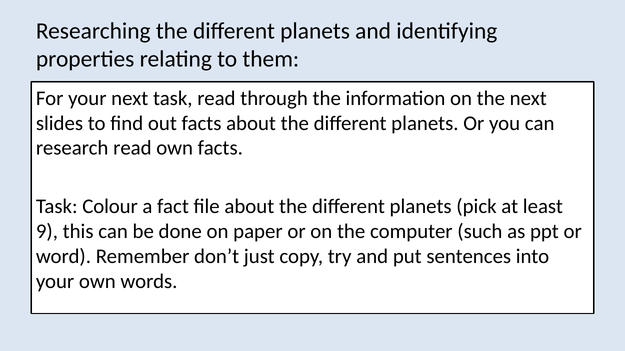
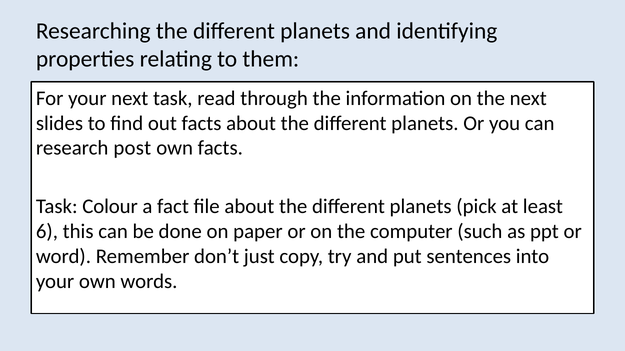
research read: read -> post
9: 9 -> 6
